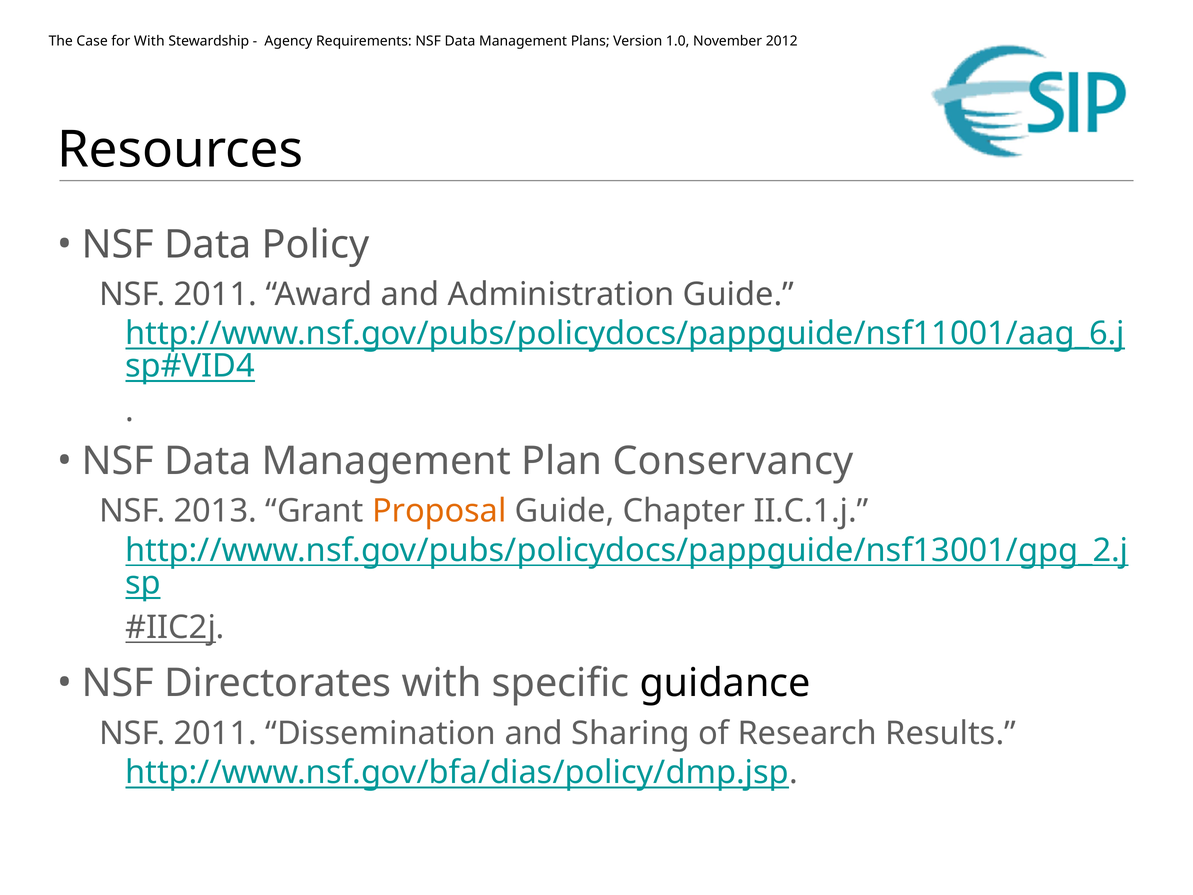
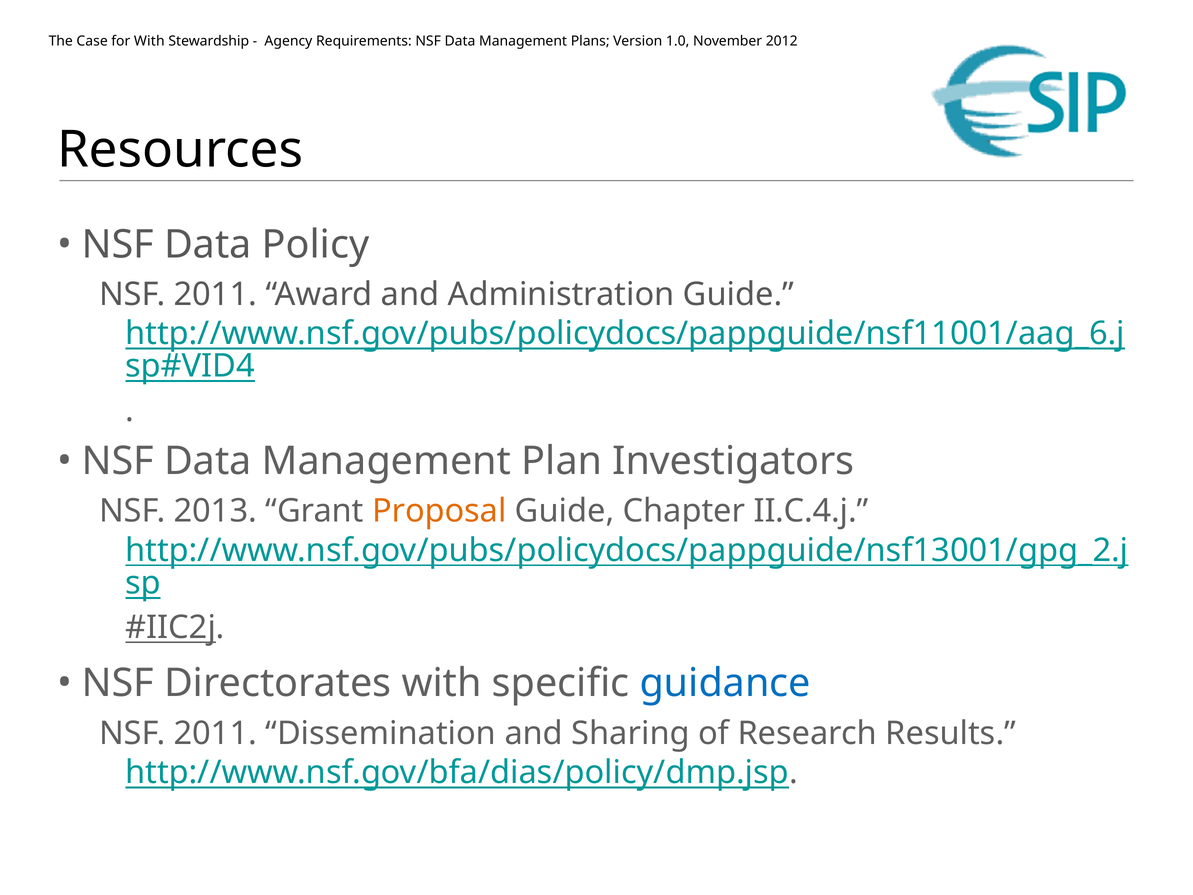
Conservancy: Conservancy -> Investigators
II.C.1.j: II.C.1.j -> II.C.4.j
guidance colour: black -> blue
